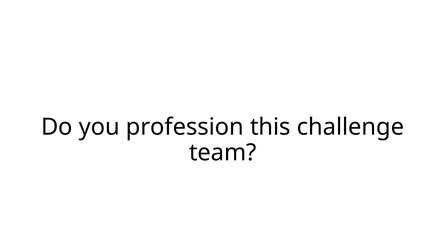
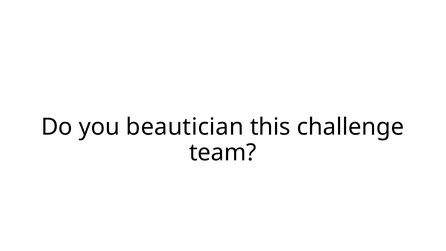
profession: profession -> beautician
